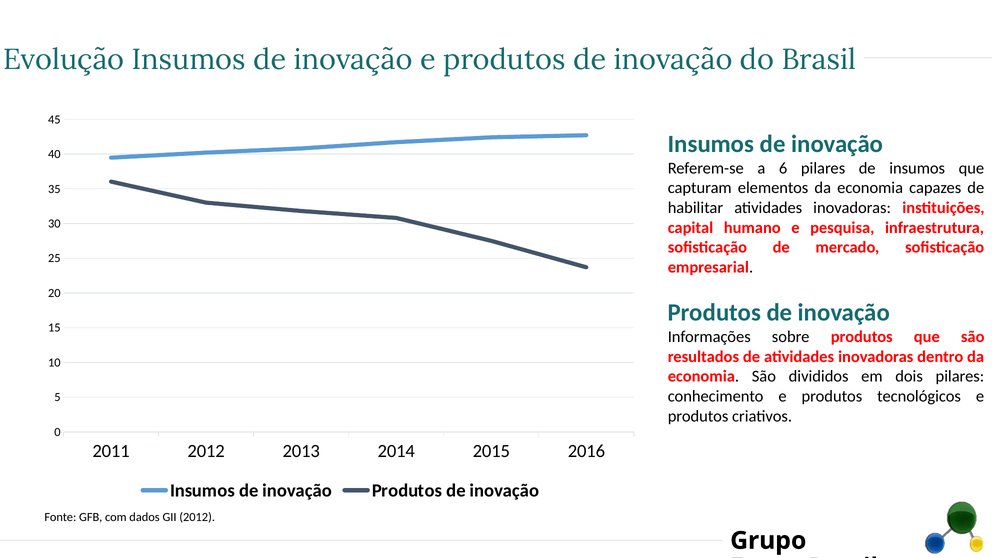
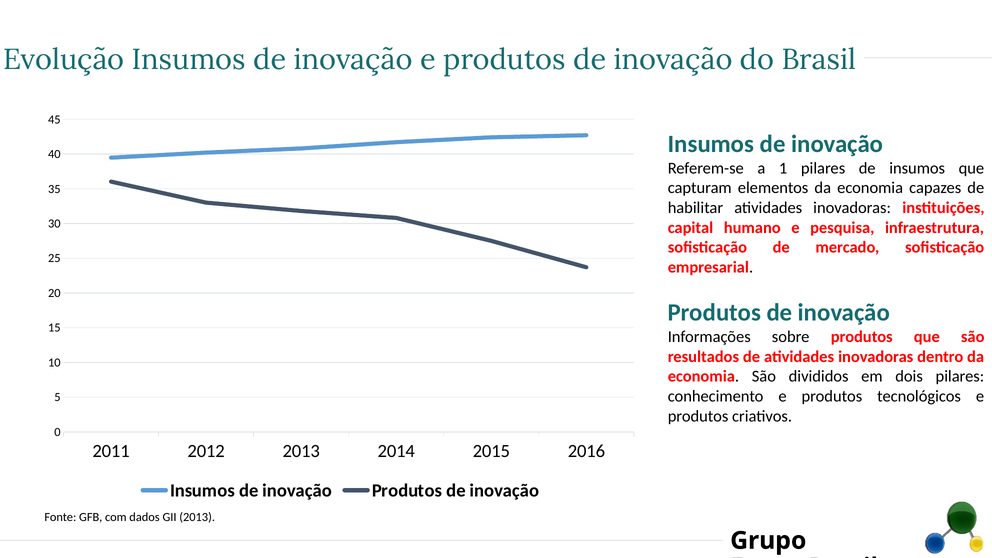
6: 6 -> 1
GII 2012: 2012 -> 2013
